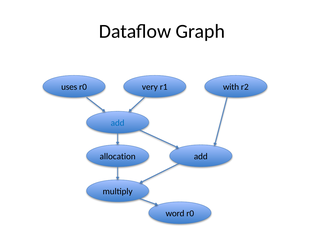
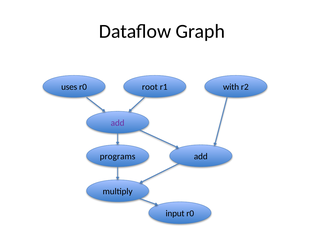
very: very -> root
add at (118, 123) colour: blue -> purple
allocation: allocation -> programs
word: word -> input
